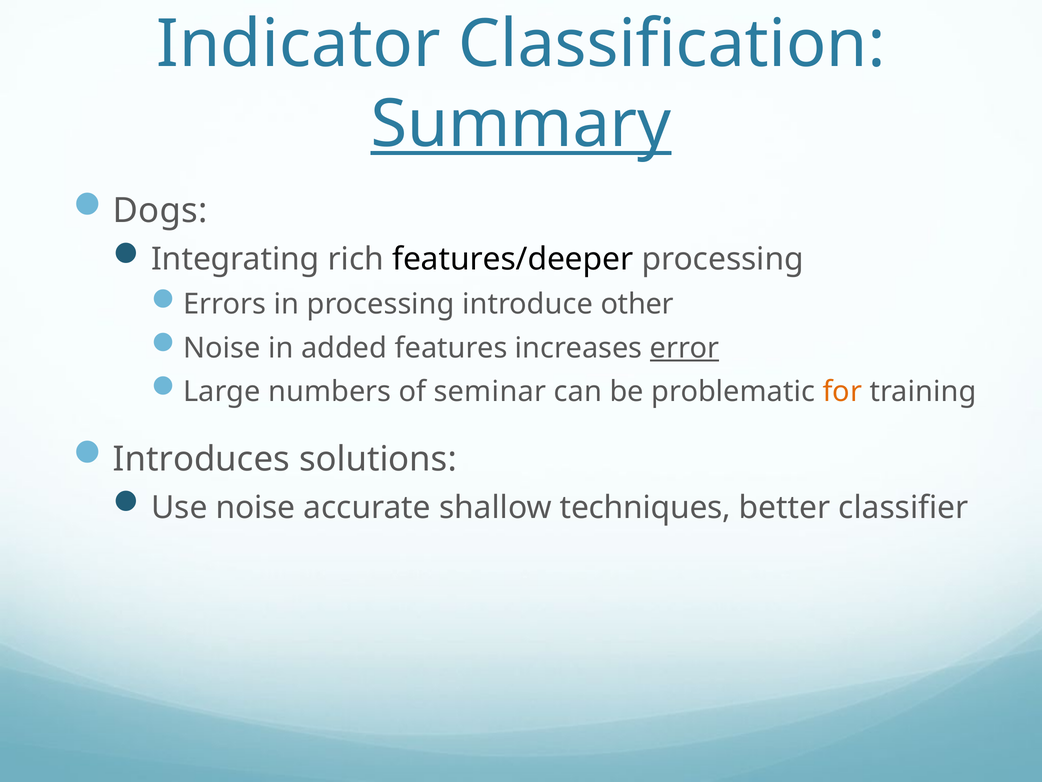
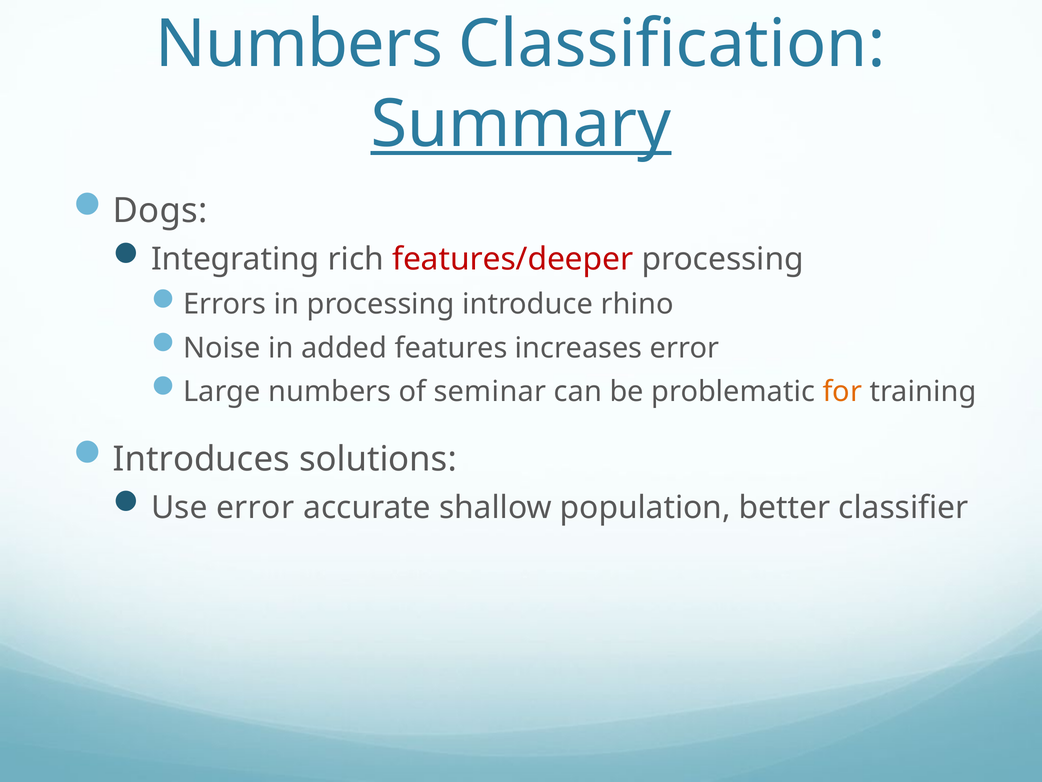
Indicator at (299, 44): Indicator -> Numbers
features/deeper colour: black -> red
other: other -> rhino
error at (685, 348) underline: present -> none
Use noise: noise -> error
techniques: techniques -> population
